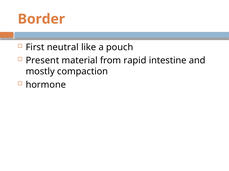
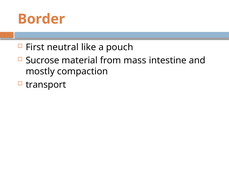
Present: Present -> Sucrose
rapid: rapid -> mass
hormone: hormone -> transport
